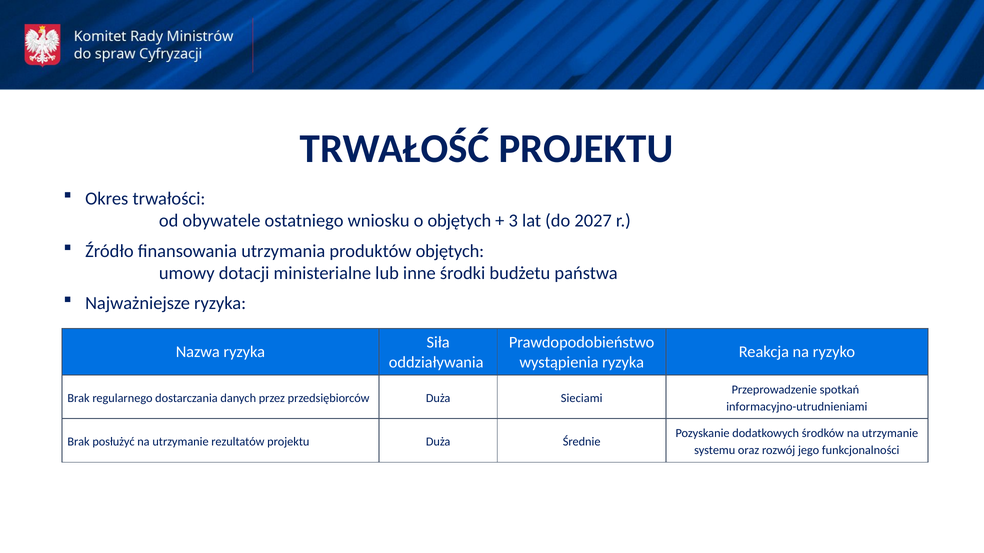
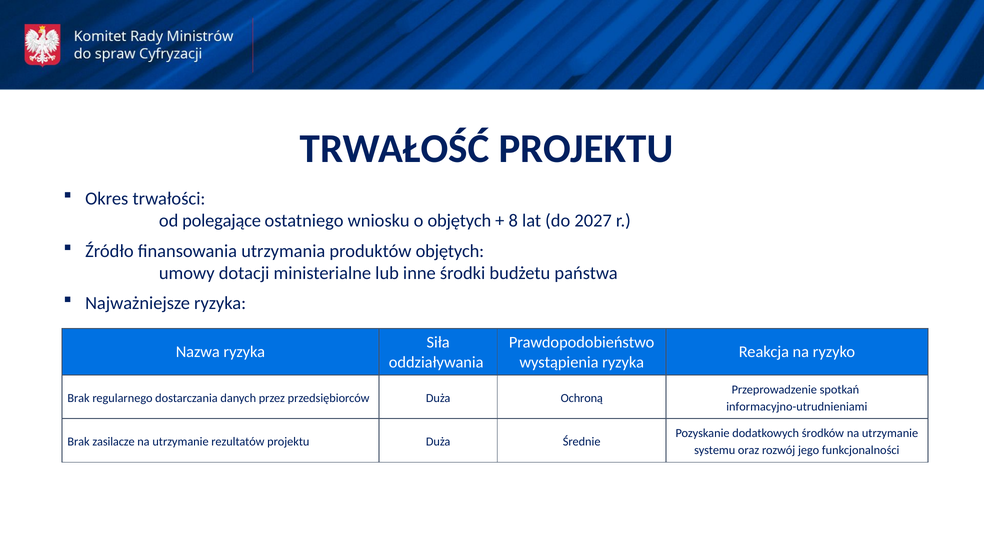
obywatele: obywatele -> polegające
3: 3 -> 8
Sieciami: Sieciami -> Ochroną
posłużyć: posłużyć -> zasilacze
